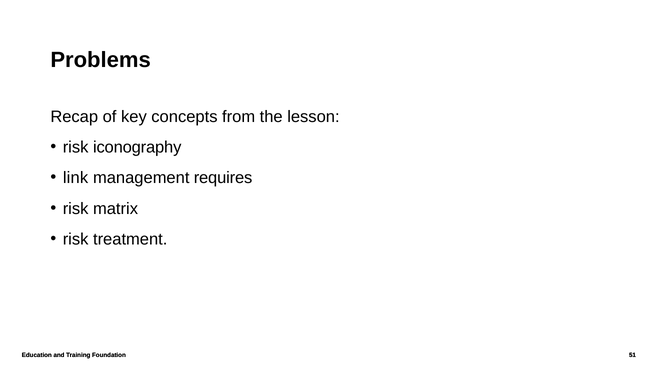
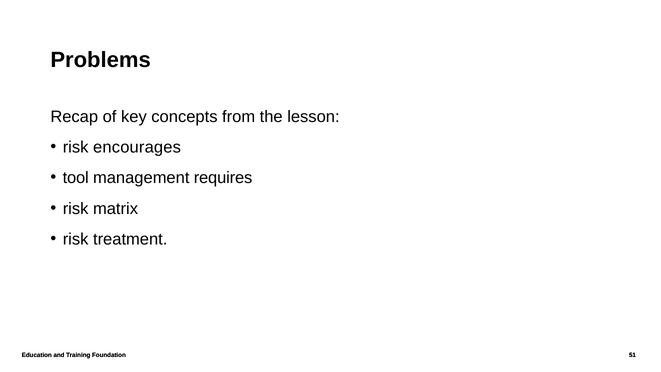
iconography: iconography -> encourages
link: link -> tool
